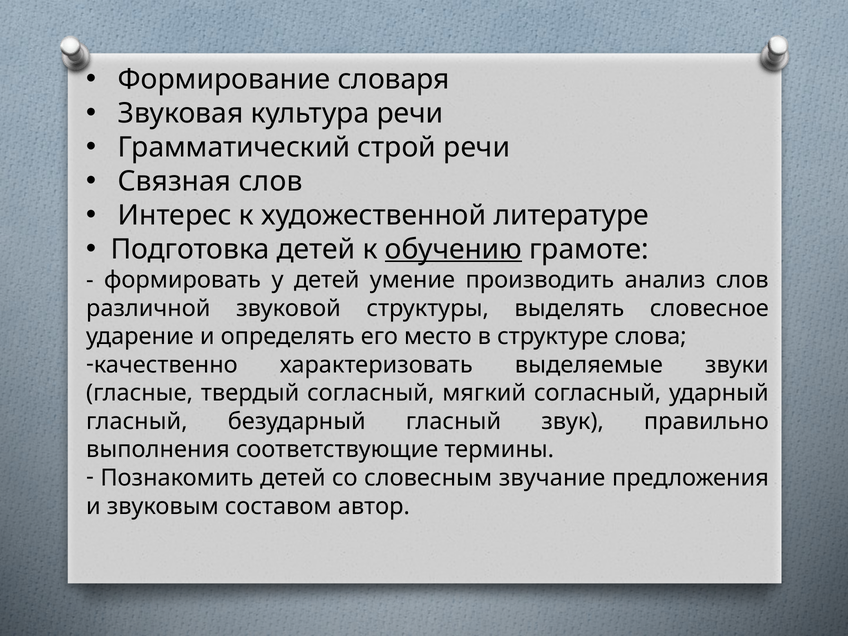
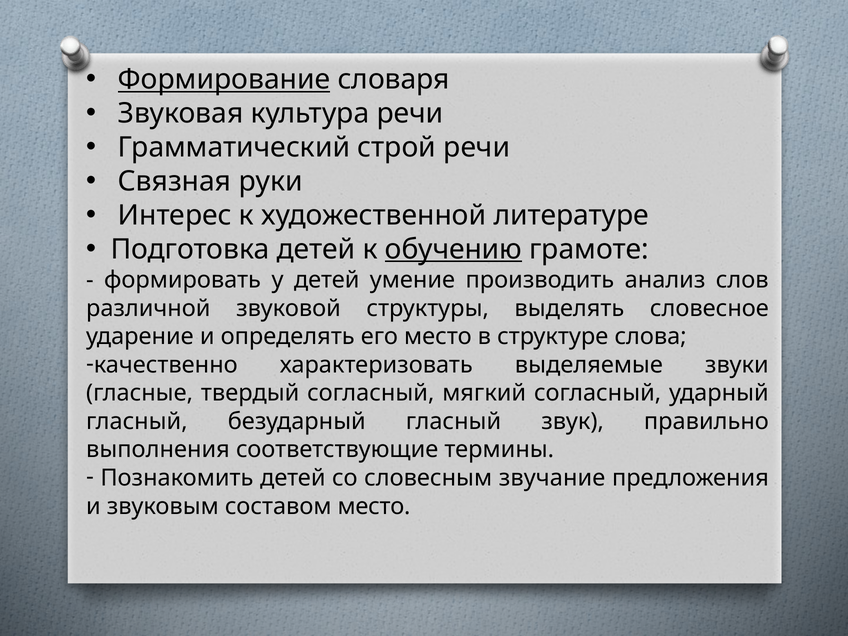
Формирование underline: none -> present
Связная слов: слов -> руки
составом автор: автор -> место
